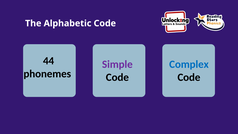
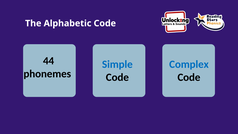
Simple colour: purple -> blue
